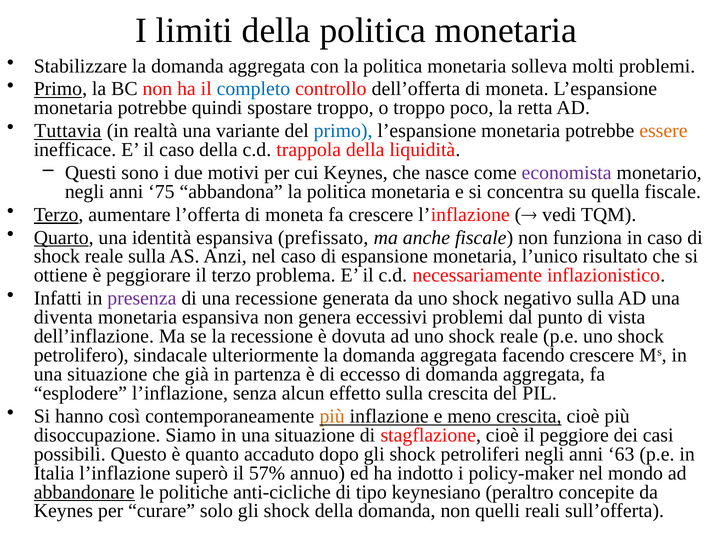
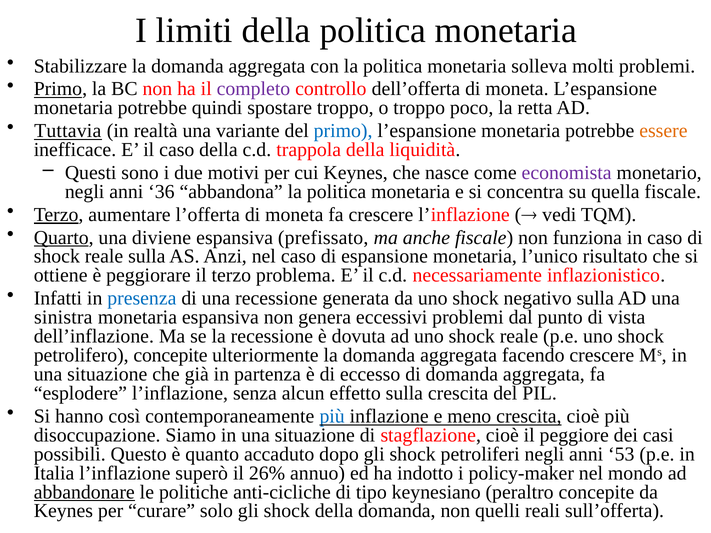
completo colour: blue -> purple
75: 75 -> 36
identità: identità -> diviene
presenza colour: purple -> blue
diventa: diventa -> sinistra
petrolifero sindacale: sindacale -> concepite
più at (332, 416) colour: orange -> blue
63: 63 -> 53
57%: 57% -> 26%
